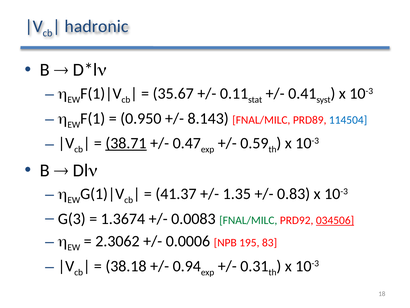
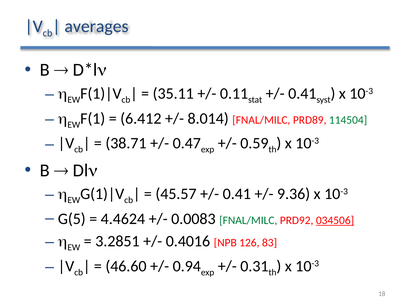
hadronic: hadronic -> averages
35.67: 35.67 -> 35.11
0.950: 0.950 -> 6.412
8.143: 8.143 -> 8.014
114504 colour: blue -> green
38.71 underline: present -> none
41.37: 41.37 -> 45.57
1.35 at (237, 194): 1.35 -> 0.41
0.83: 0.83 -> 9.36
G(3: G(3 -> G(5
1.3674: 1.3674 -> 4.4624
2.3062: 2.3062 -> 3.2851
0.0006: 0.0006 -> 0.4016
195: 195 -> 126
38.18: 38.18 -> 46.60
